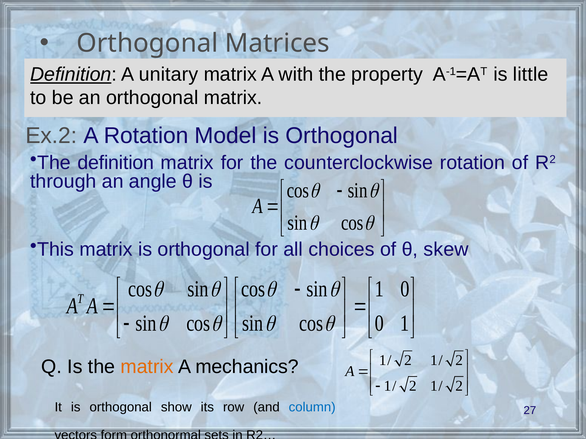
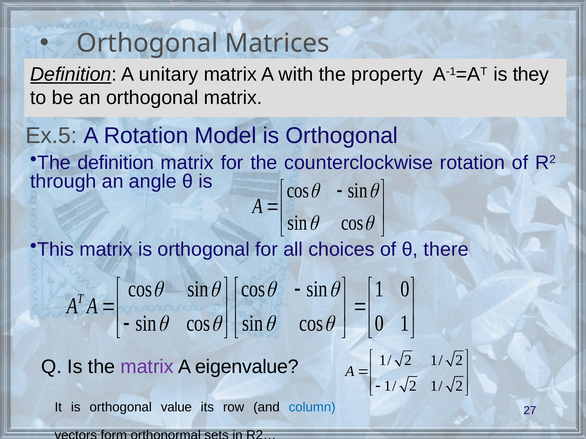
little: little -> they
Ex.2: Ex.2 -> Ex.5
skew: skew -> there
matrix at (147, 367) colour: orange -> purple
mechanics: mechanics -> eigenvalue
show: show -> value
